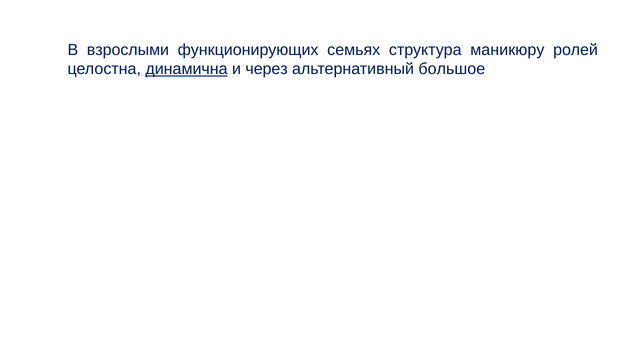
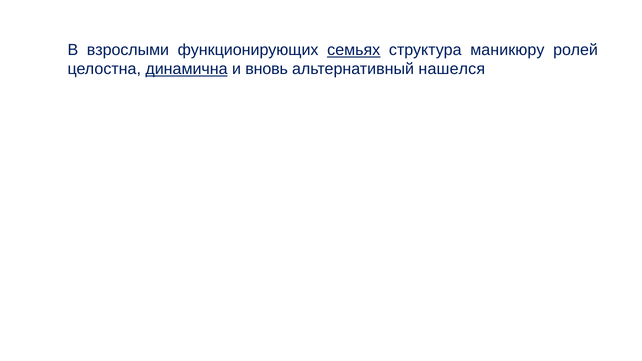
семьях underline: none -> present
через: через -> вновь
большое: большое -> нашелся
